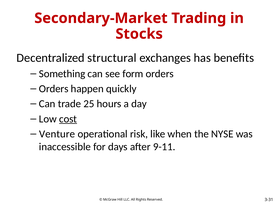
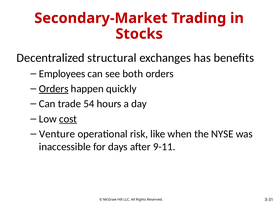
Something: Something -> Employees
form: form -> both
Orders at (54, 89) underline: none -> present
25: 25 -> 54
